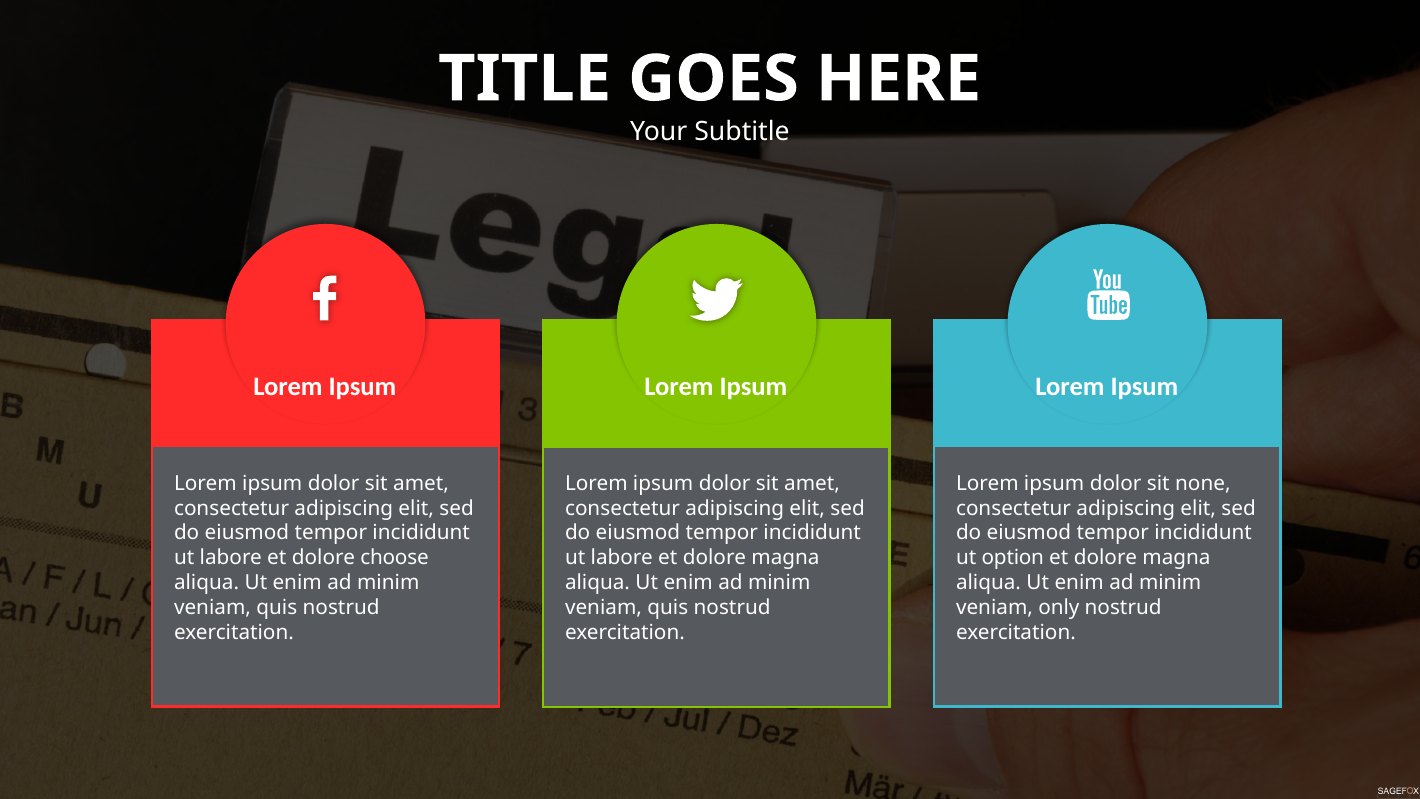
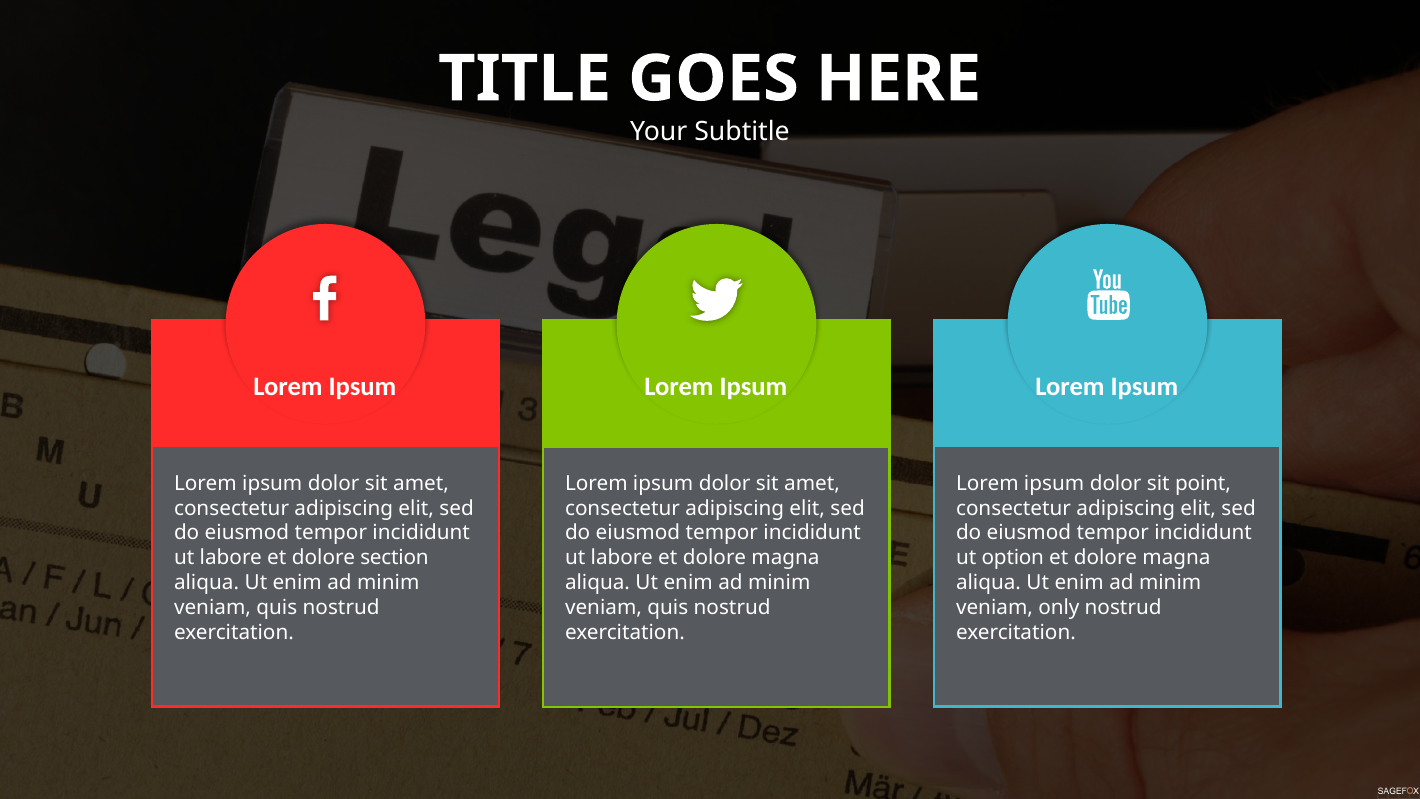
none: none -> point
choose: choose -> section
